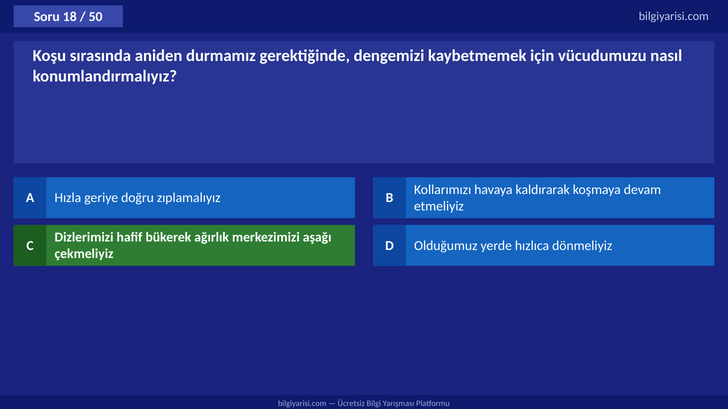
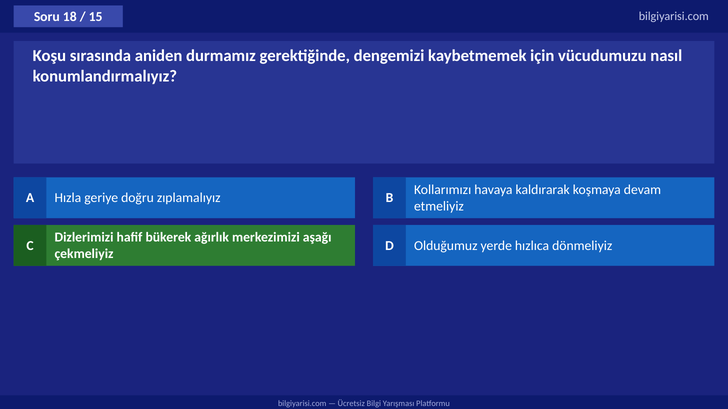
50: 50 -> 15
